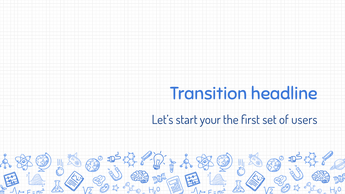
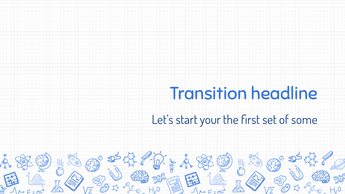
users: users -> some
